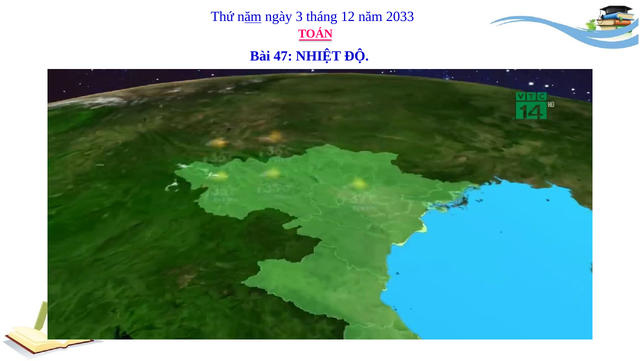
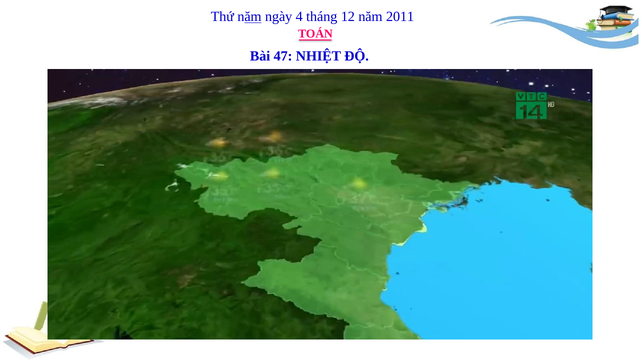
3: 3 -> 4
2033: 2033 -> 2011
